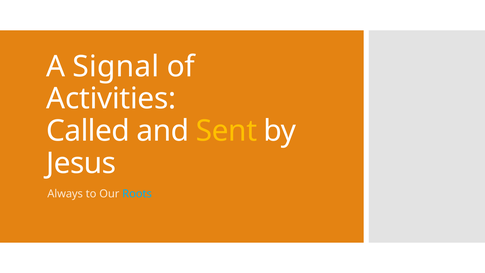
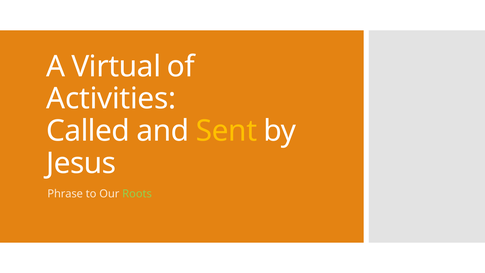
Signal: Signal -> Virtual
Always: Always -> Phrase
Roots colour: light blue -> light green
